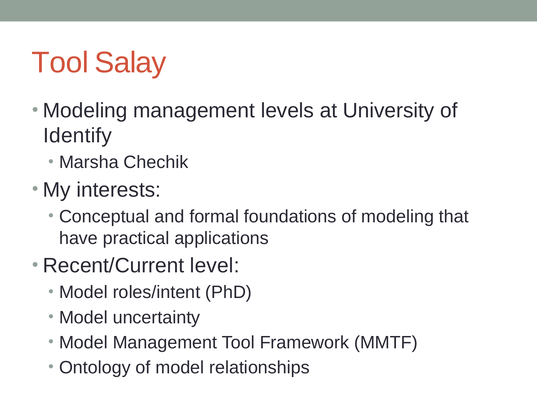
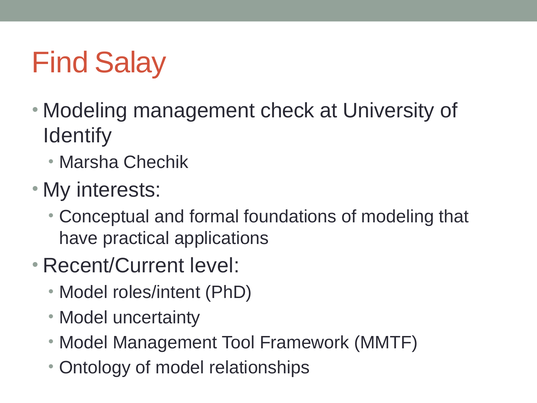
Tool at (60, 63): Tool -> Find
levels: levels -> check
